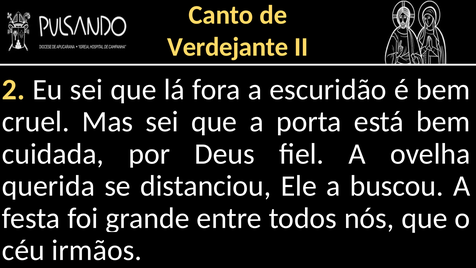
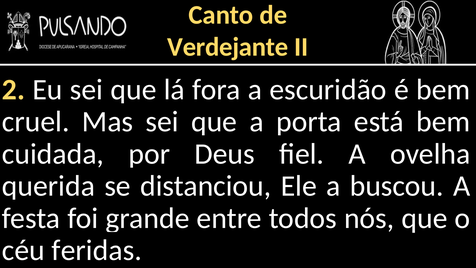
irmãos: irmãos -> feridas
